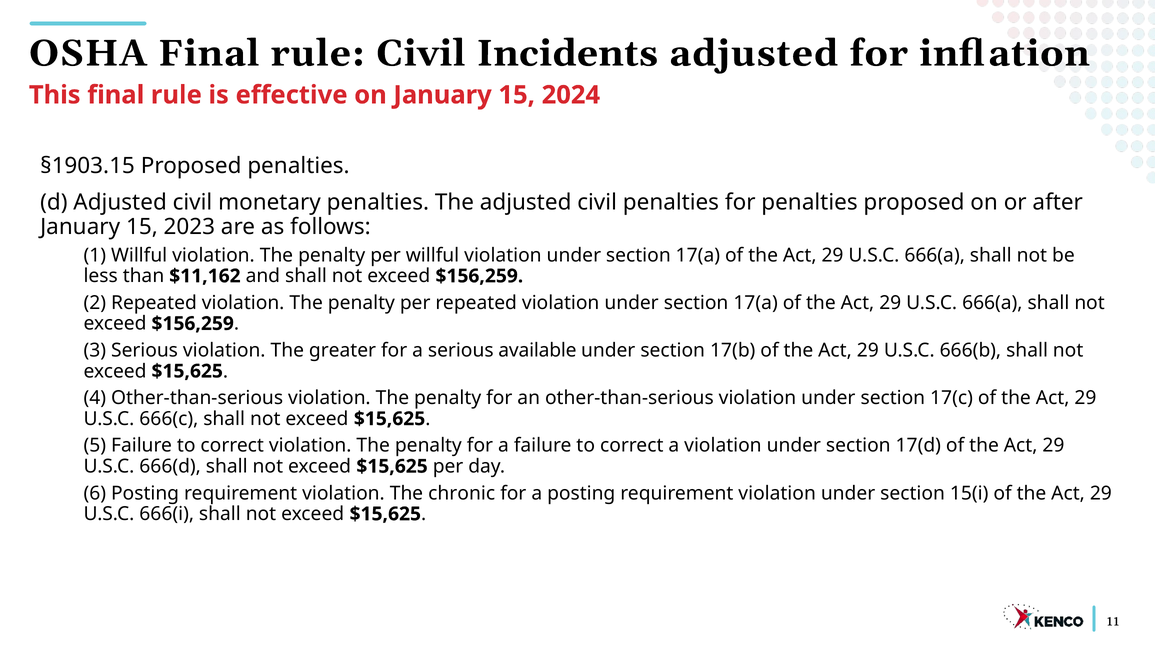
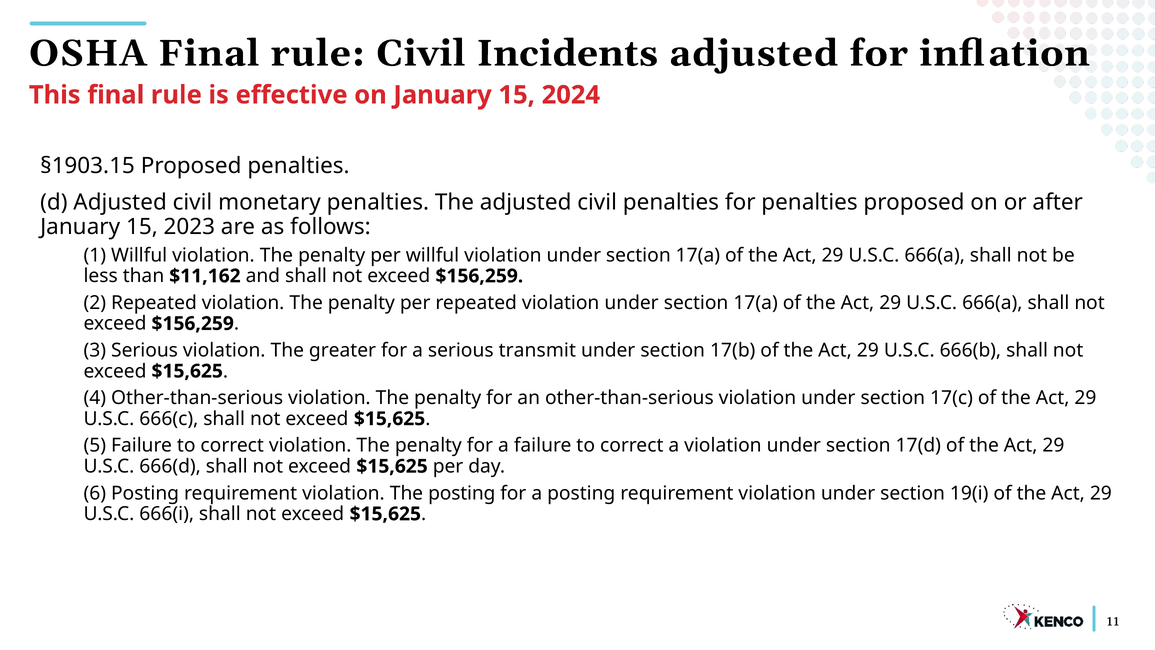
available: available -> transmit
The chronic: chronic -> posting
15(i: 15(i -> 19(i
